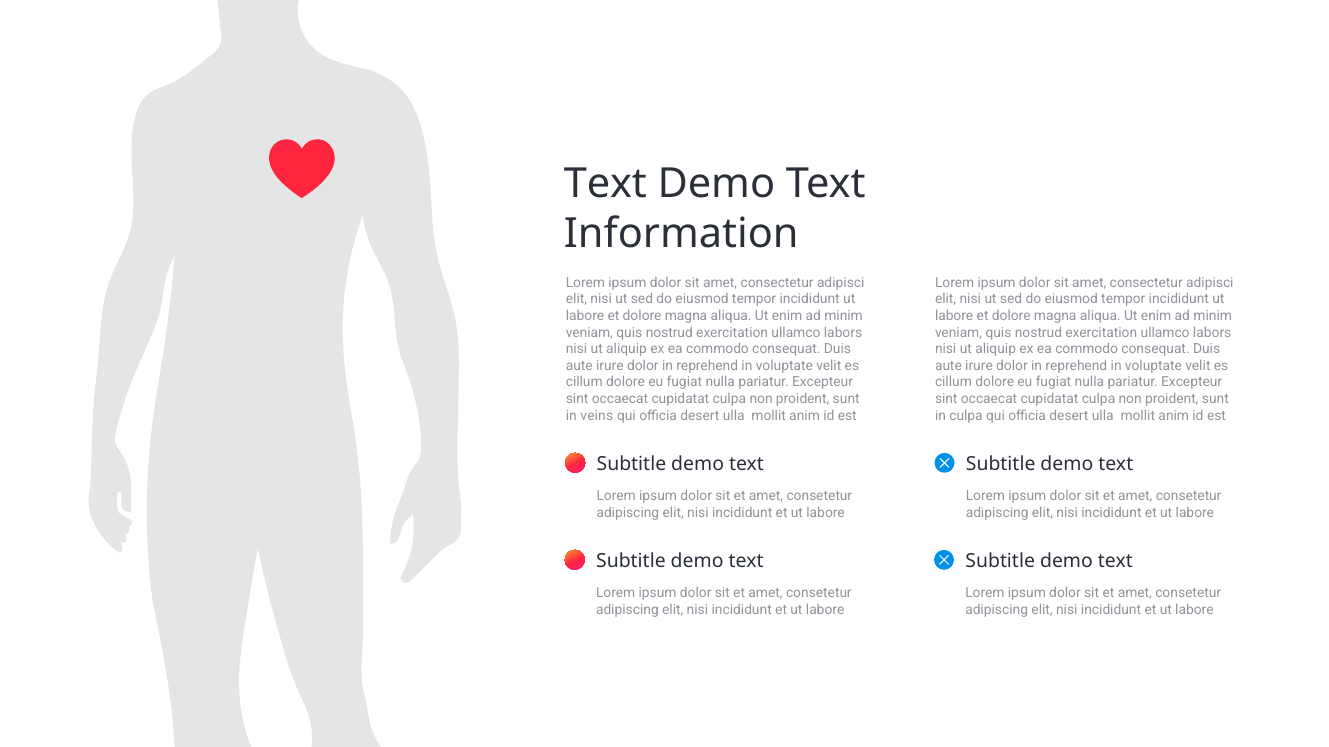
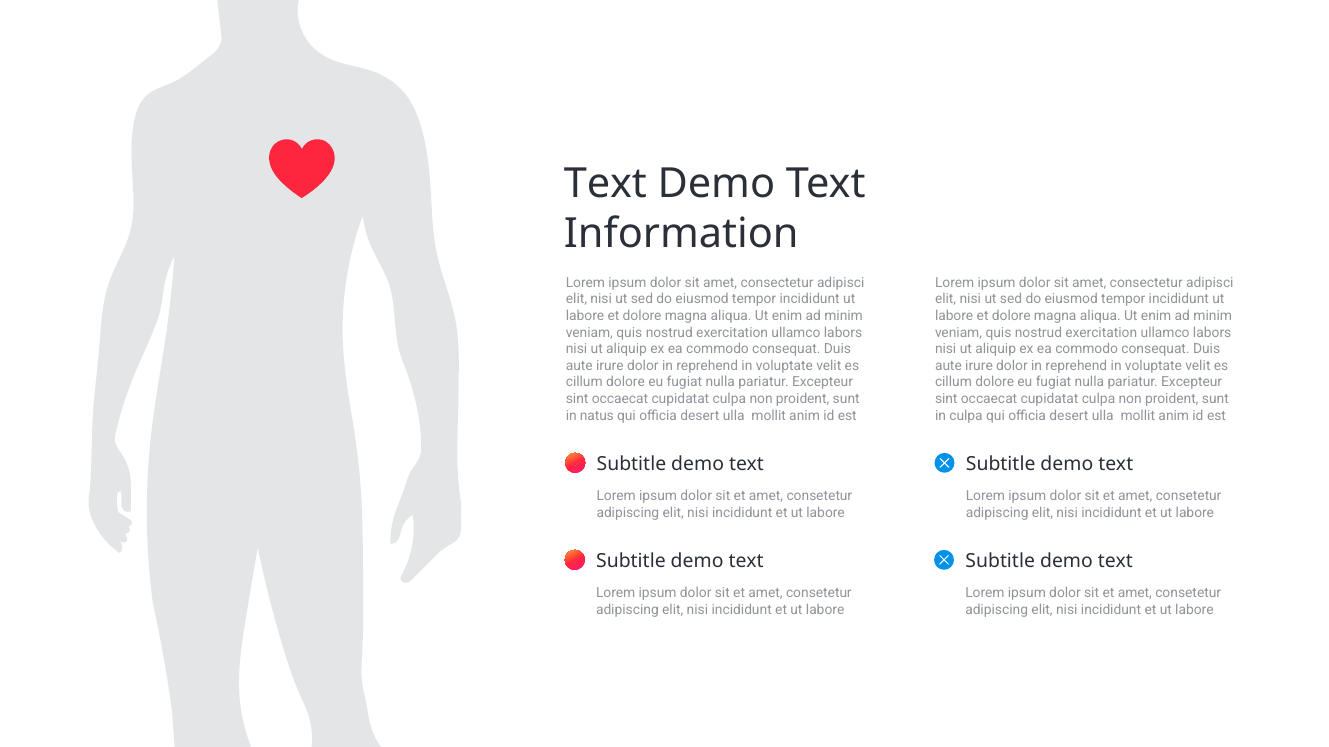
veins: veins -> natus
